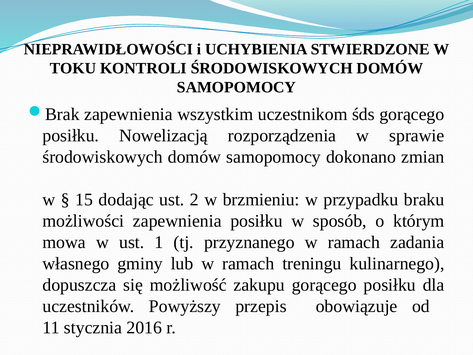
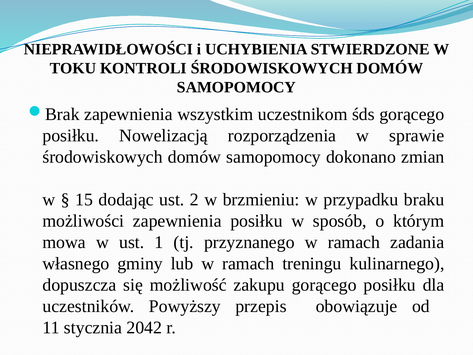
2016: 2016 -> 2042
